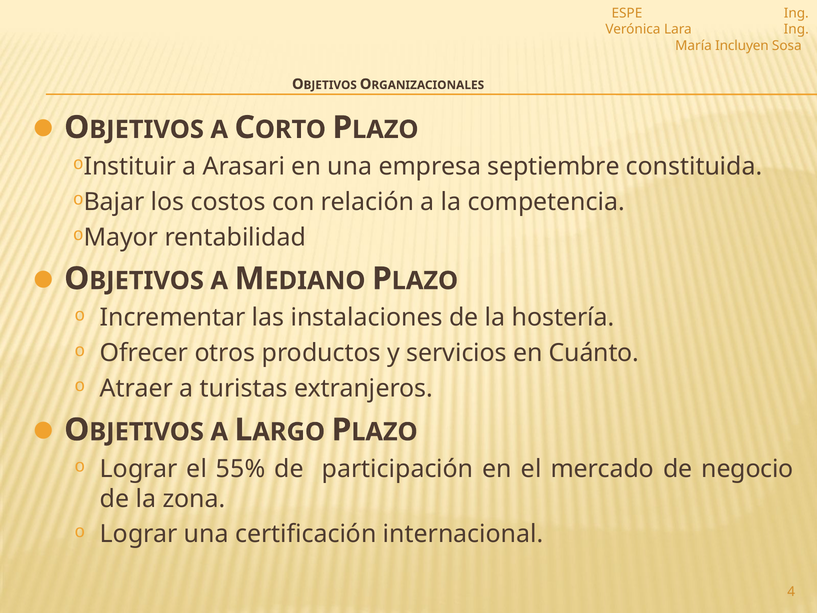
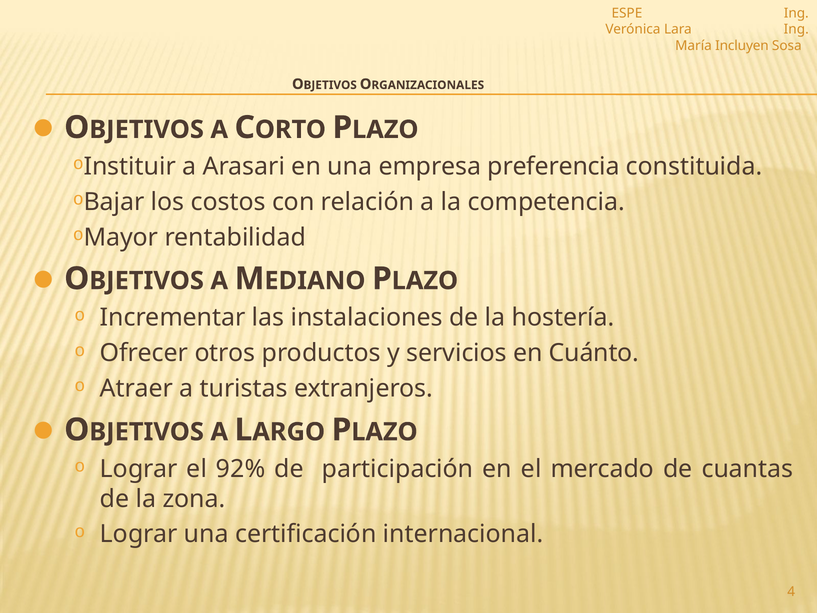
septiembre: septiembre -> preferencia
55%: 55% -> 92%
negocio: negocio -> cuantas
